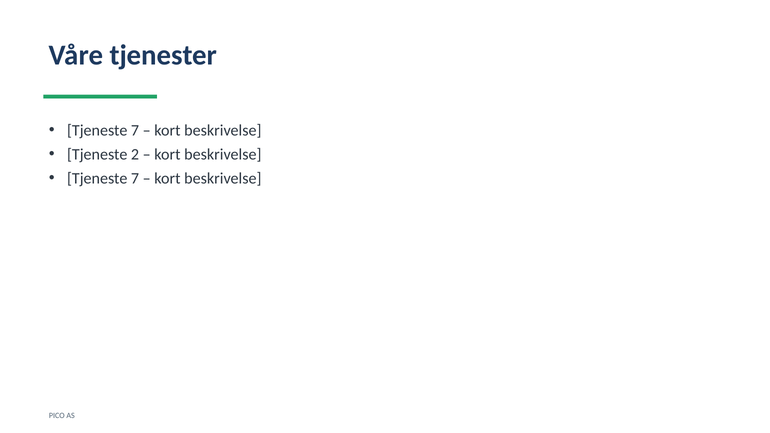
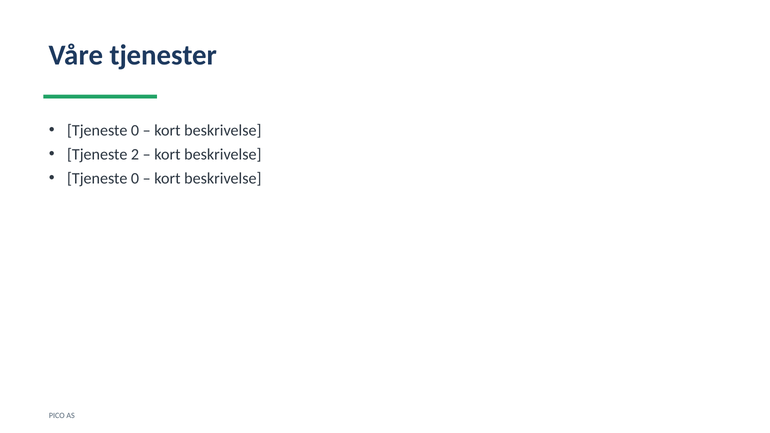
7 at (135, 130): 7 -> 0
7 at (135, 179): 7 -> 0
